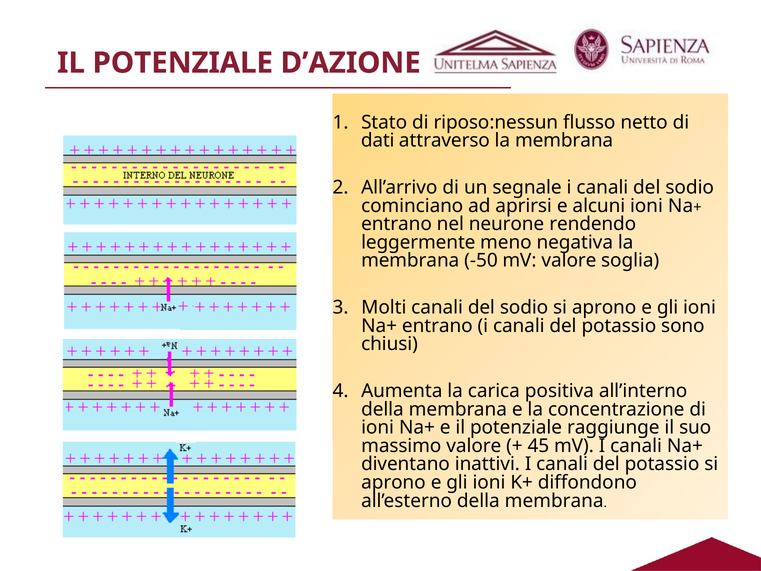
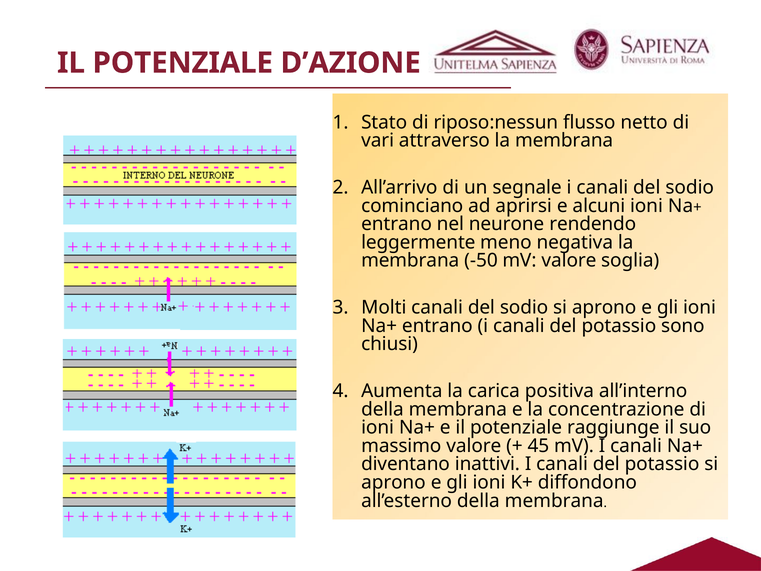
dati: dati -> vari
